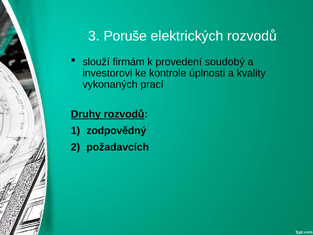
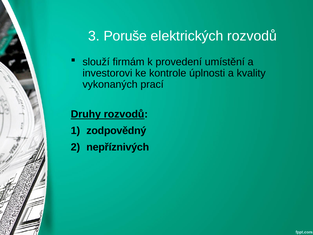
soudobý: soudobý -> umístění
požadavcích: požadavcích -> nepříznivých
